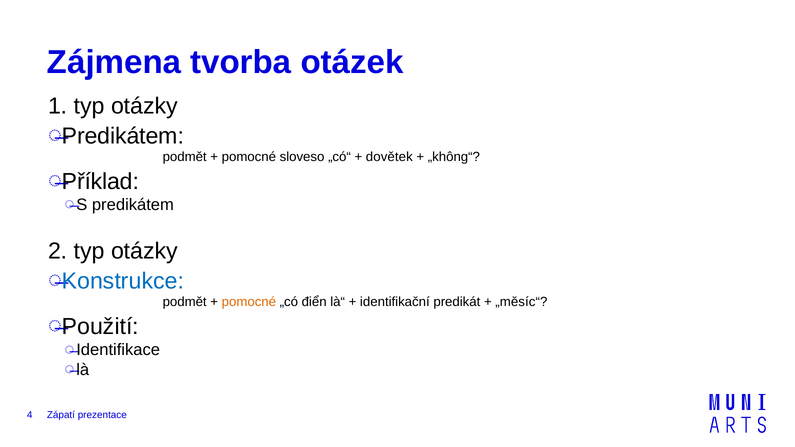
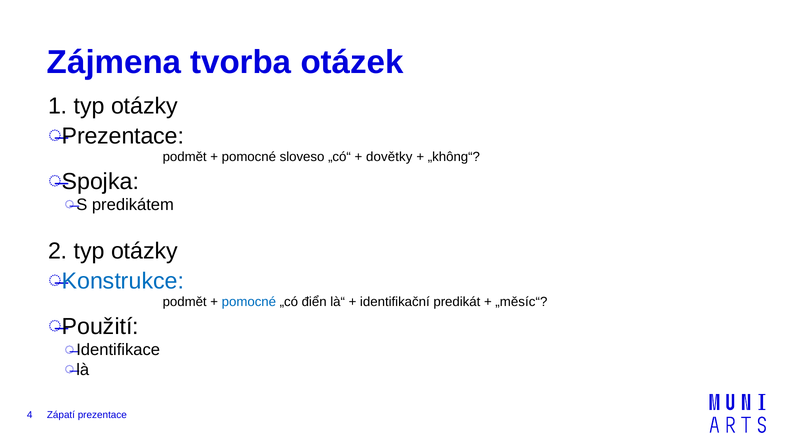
Predikátem at (123, 136): Predikátem -> Prezentace
dovětek: dovětek -> dovětky
Příklad: Příklad -> Spojka
pomocné at (249, 302) colour: orange -> blue
